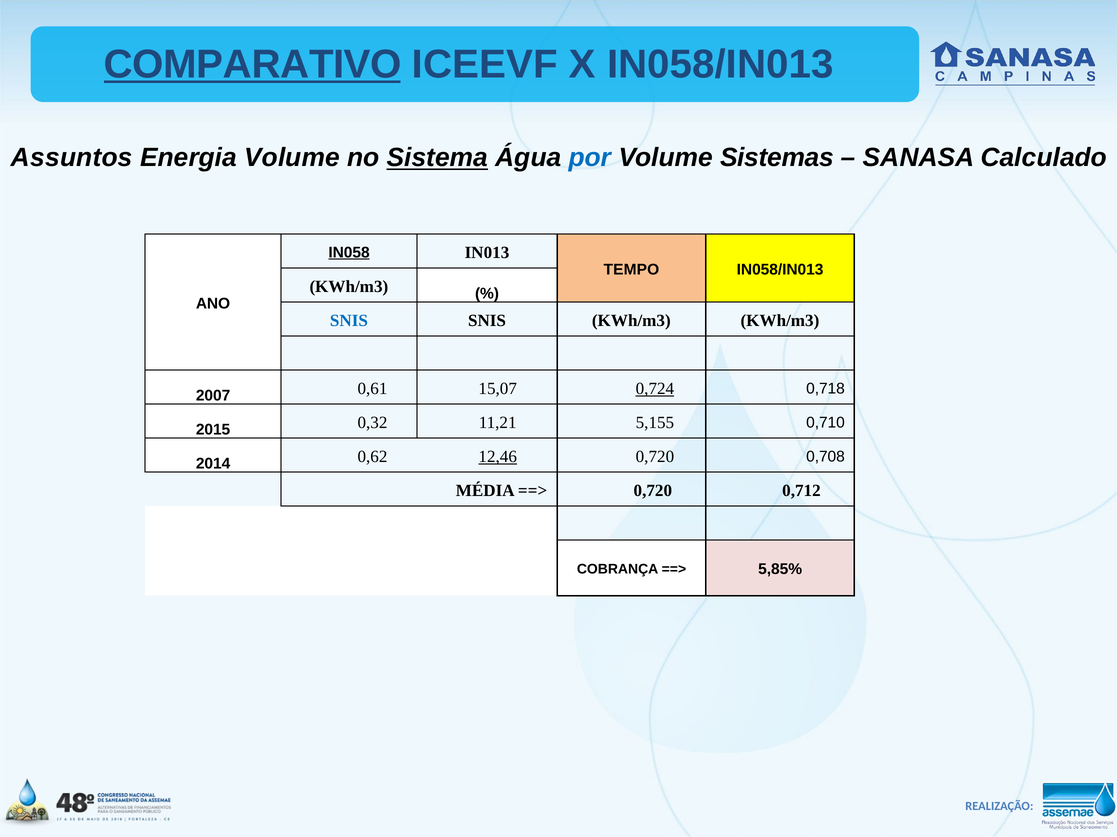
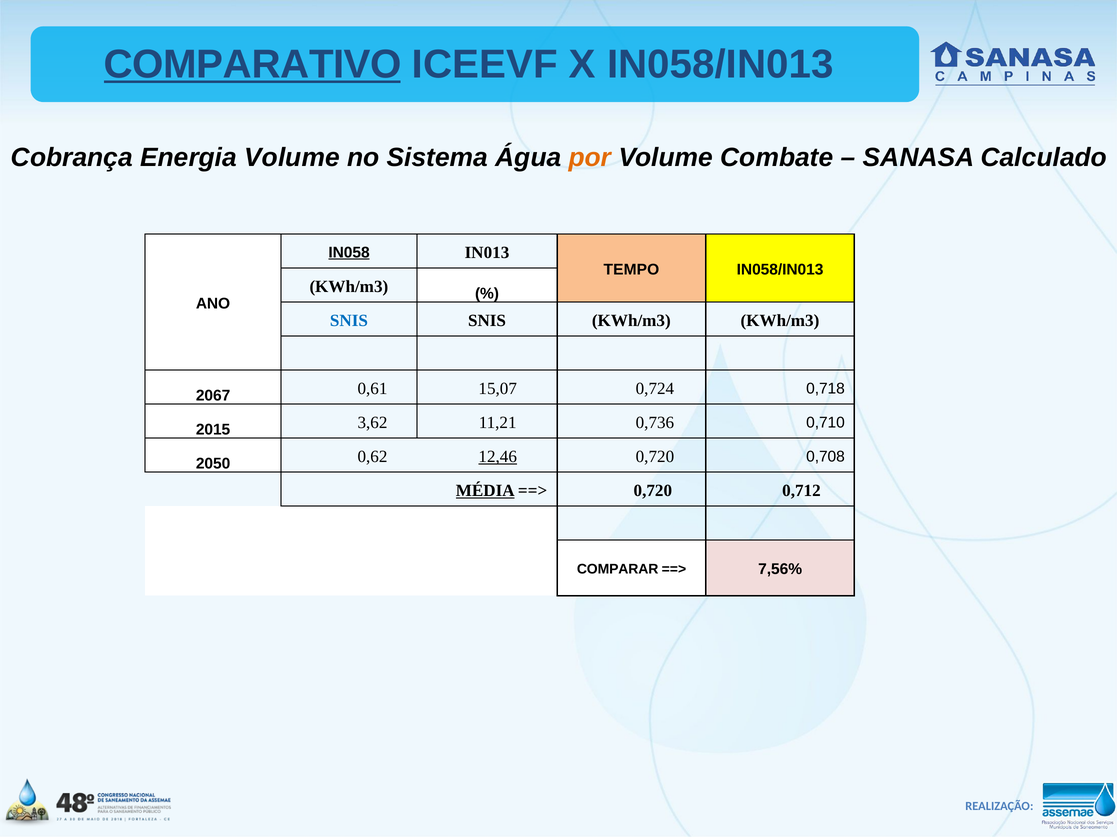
Assuntos: Assuntos -> Cobrança
Sistema underline: present -> none
por colour: blue -> orange
Sistemas: Sistemas -> Combate
2007: 2007 -> 2067
0,724 underline: present -> none
0,32: 0,32 -> 3,62
5,155: 5,155 -> 0,736
2014: 2014 -> 2050
MÉDIA underline: none -> present
COBRANÇA: COBRANÇA -> COMPARAR
5,85%: 5,85% -> 7,56%
